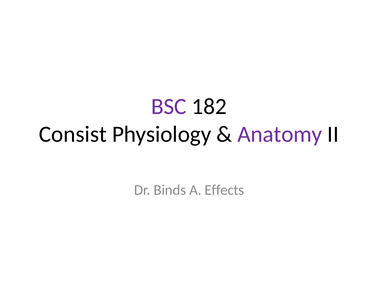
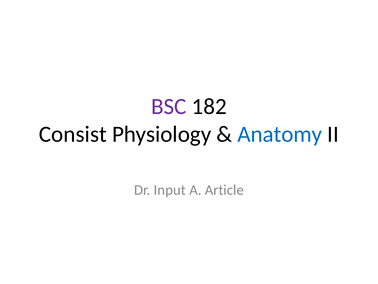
Anatomy colour: purple -> blue
Binds: Binds -> Input
Effects: Effects -> Article
